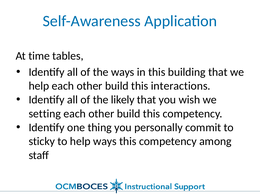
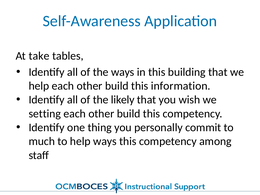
time: time -> take
interactions: interactions -> information
sticky: sticky -> much
